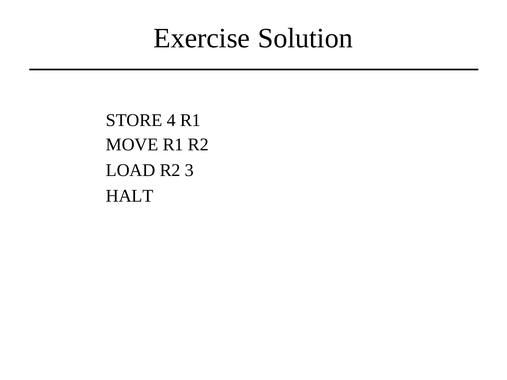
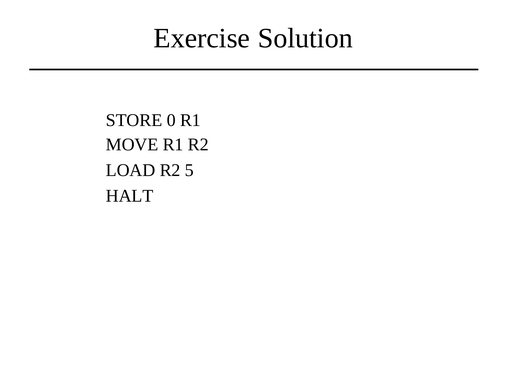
4: 4 -> 0
3: 3 -> 5
